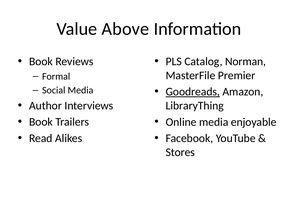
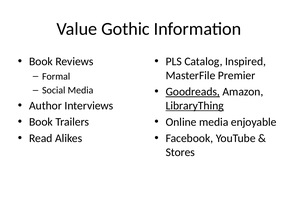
Above: Above -> Gothic
Norman: Norman -> Inspired
LibraryThing underline: none -> present
